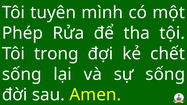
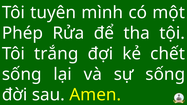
trong: trong -> trắng
